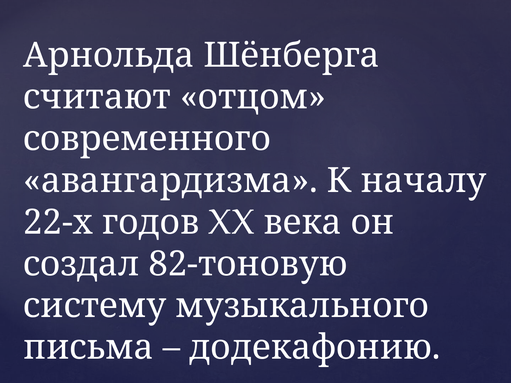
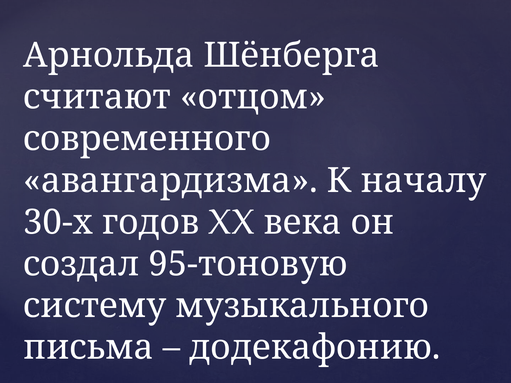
22-х: 22-х -> 30-х
82-тоновую: 82-тоновую -> 95-тоновую
